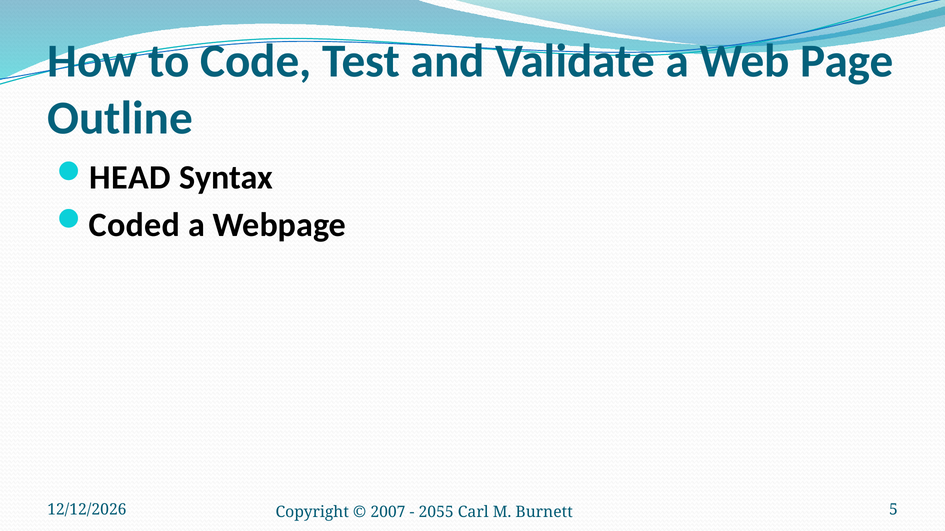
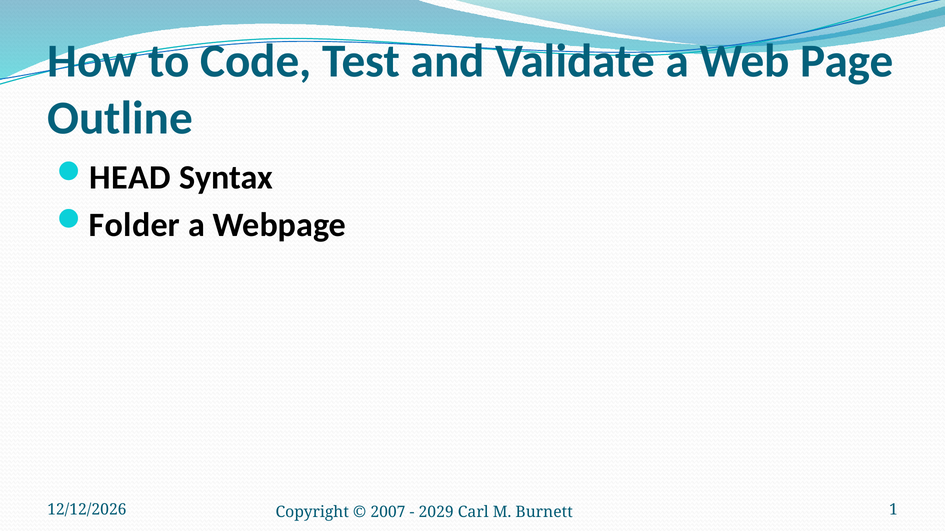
Coded: Coded -> Folder
2055: 2055 -> 2029
5: 5 -> 1
